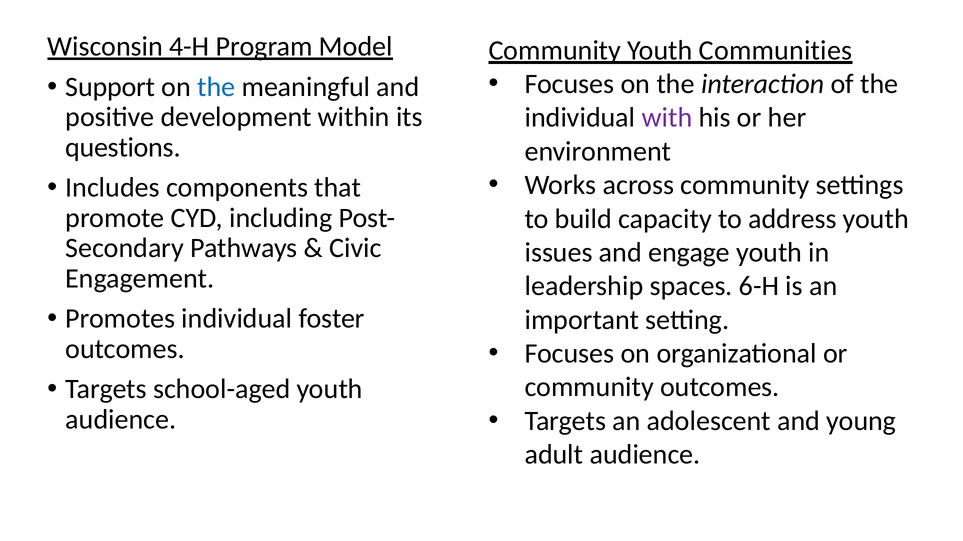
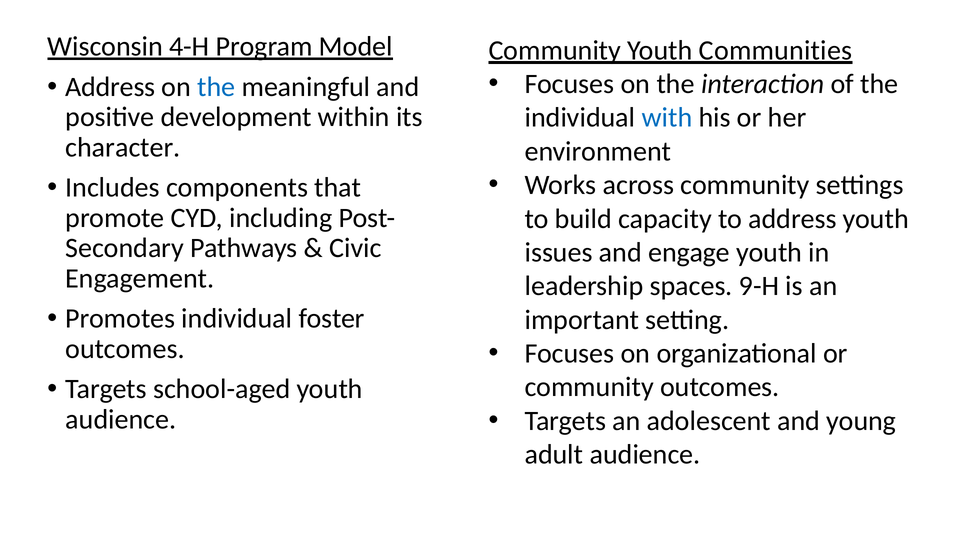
Support at (110, 87): Support -> Address
with colour: purple -> blue
questions: questions -> character
6-H: 6-H -> 9-H
